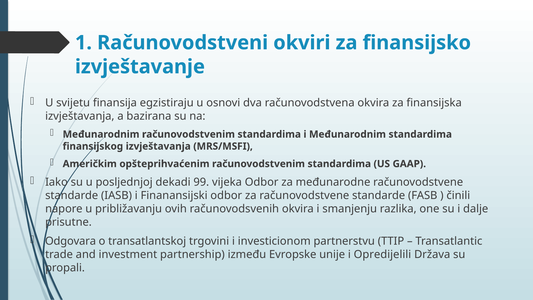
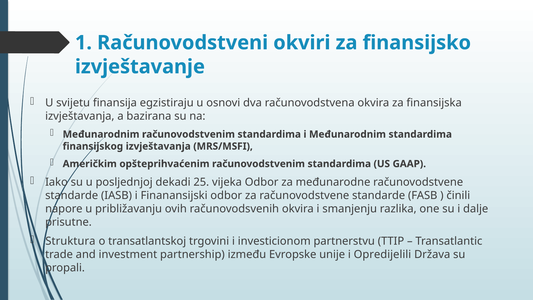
99: 99 -> 25
Odgovara: Odgovara -> Struktura
